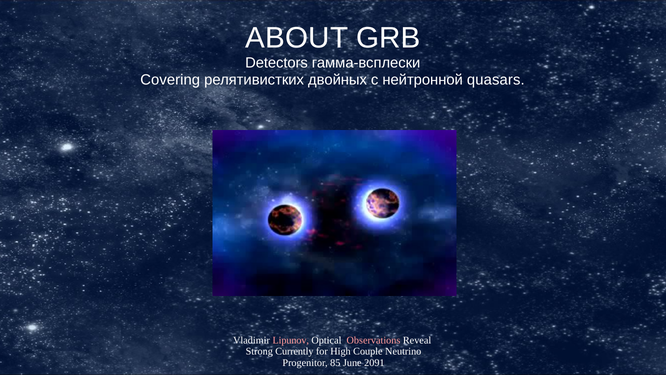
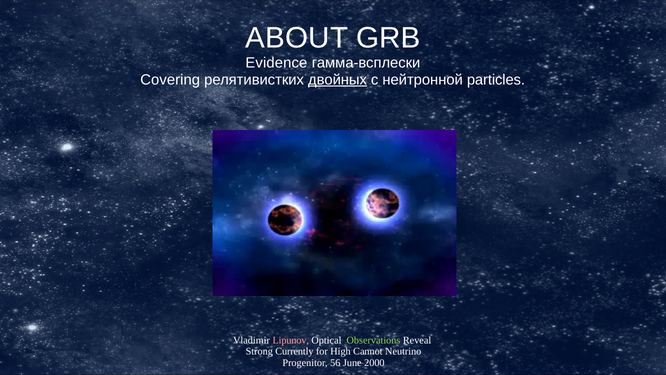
Detectors: Detectors -> Evidence
двойных underline: none -> present
quasars: quasars -> particles
Observations colour: pink -> light green
Couple: Couple -> Cannot
85: 85 -> 56
2091: 2091 -> 2000
